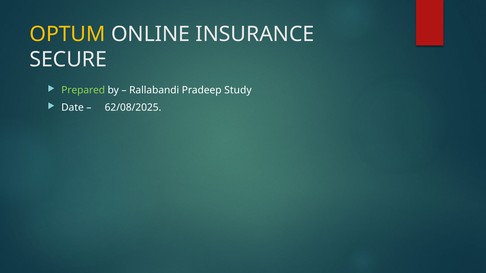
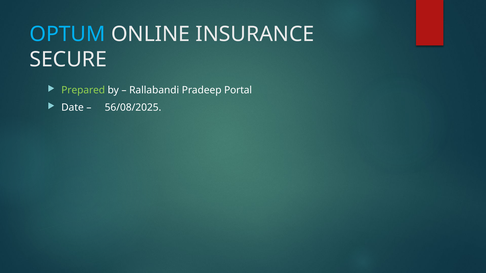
OPTUM colour: yellow -> light blue
Study: Study -> Portal
62/08/2025: 62/08/2025 -> 56/08/2025
